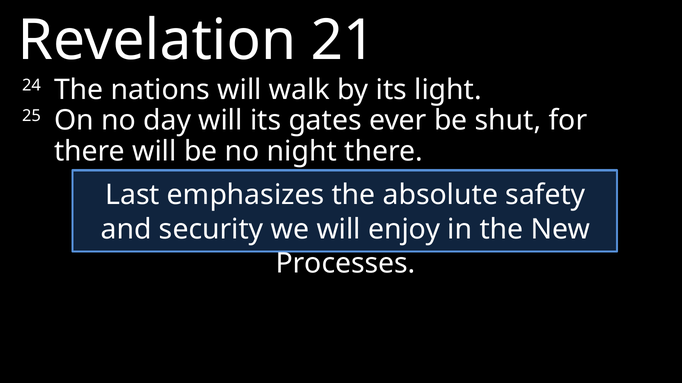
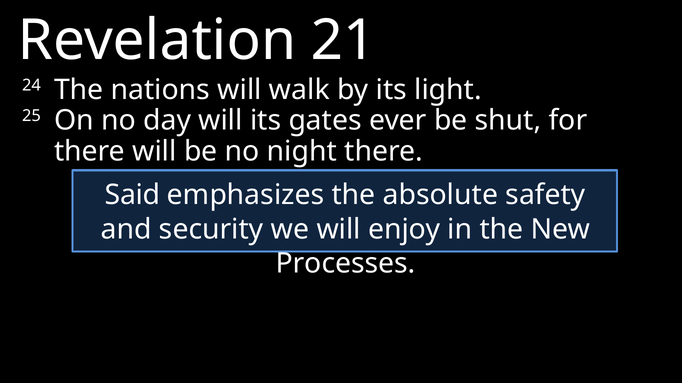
Last: Last -> Said
